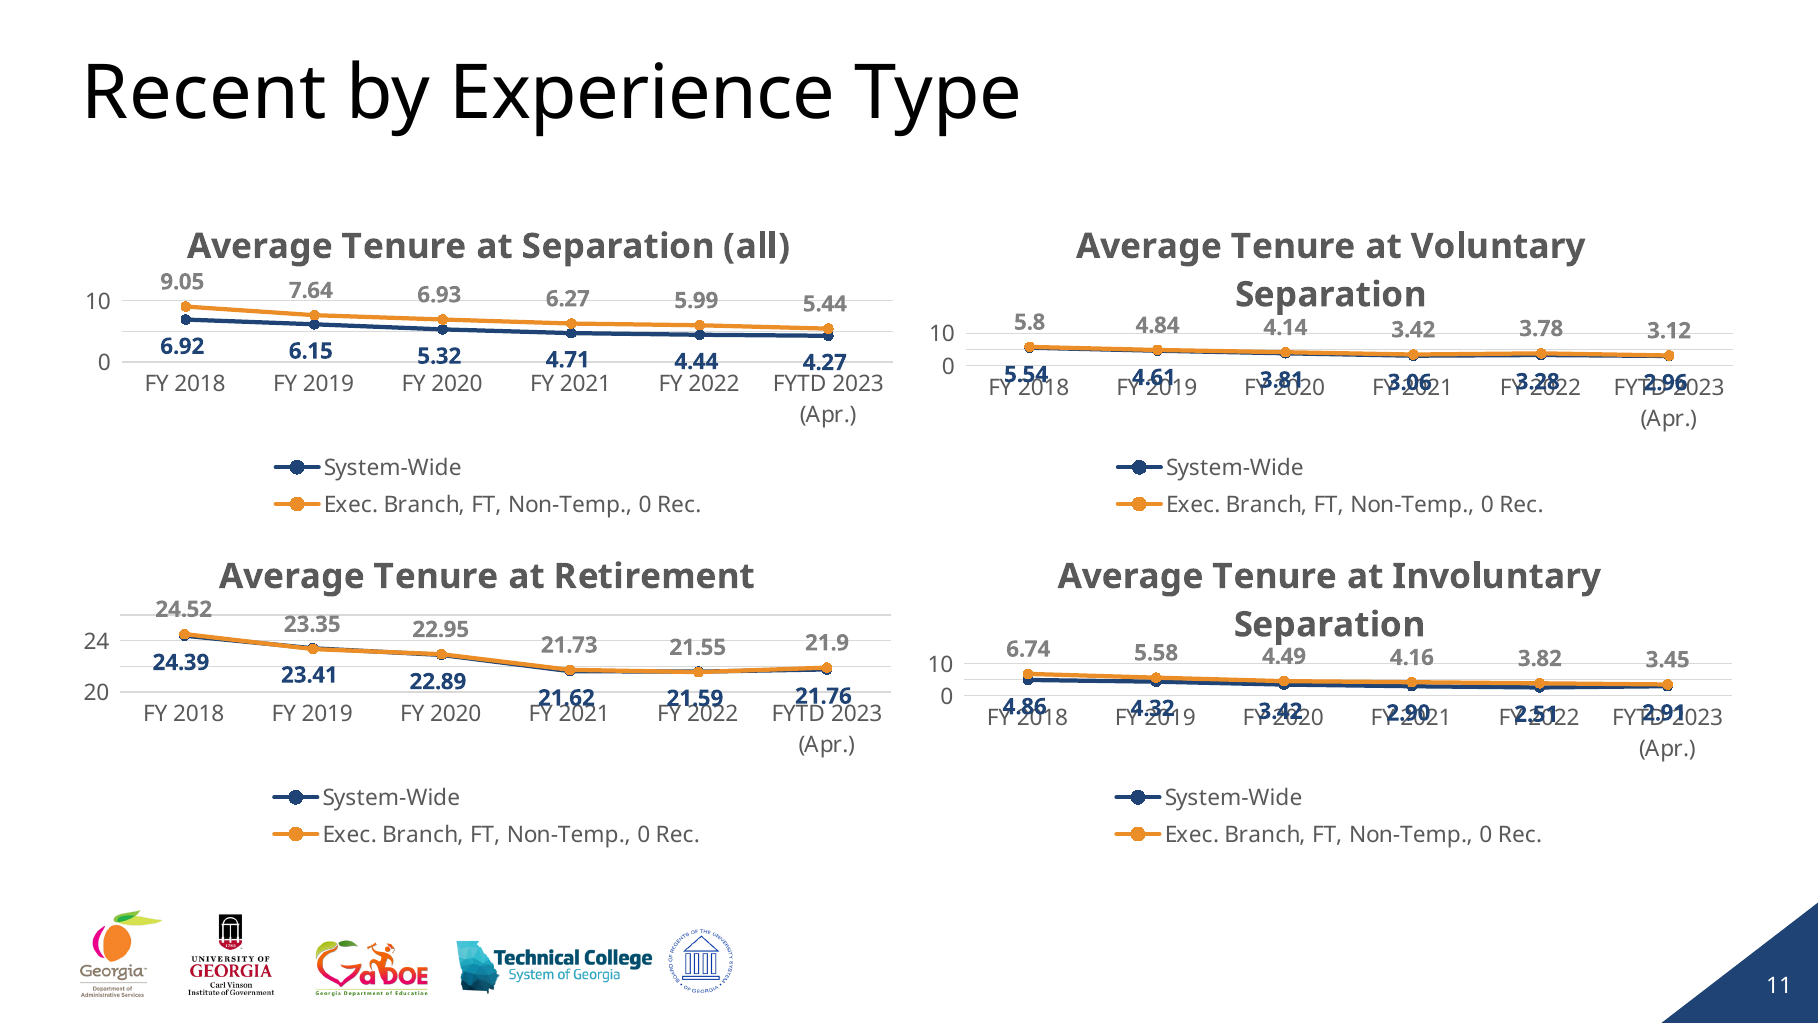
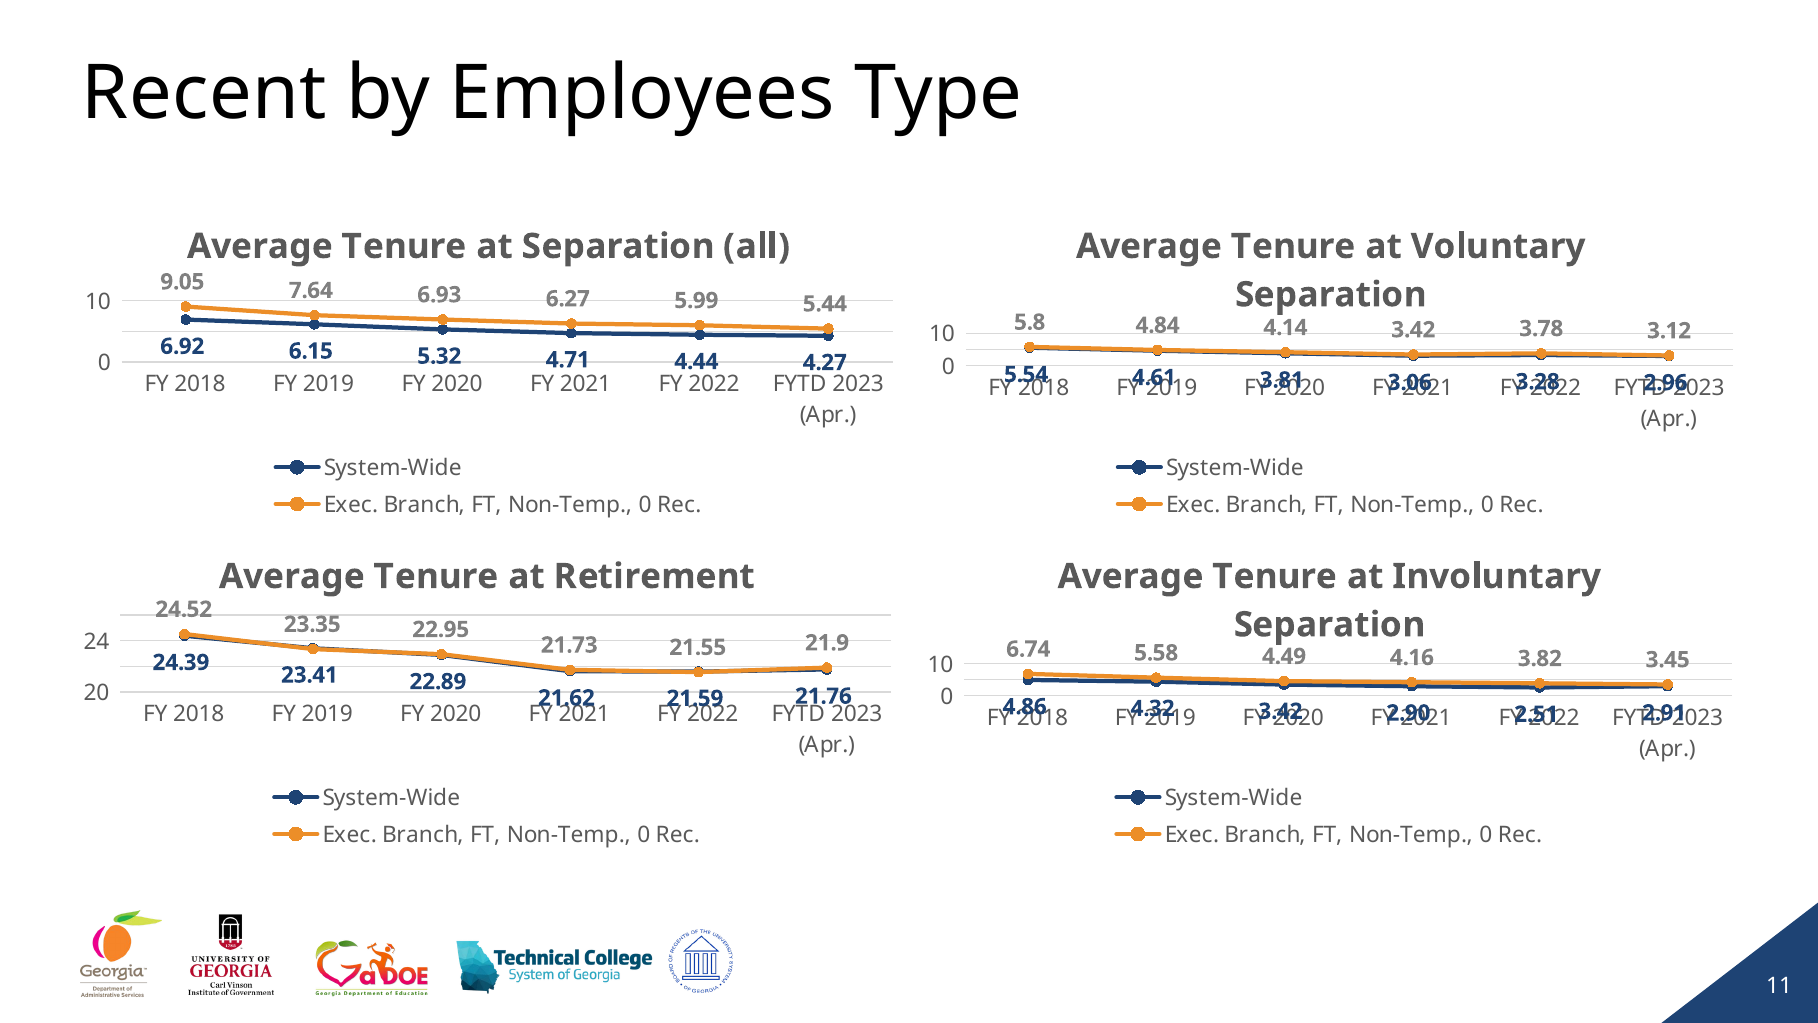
Experience: Experience -> Employees
